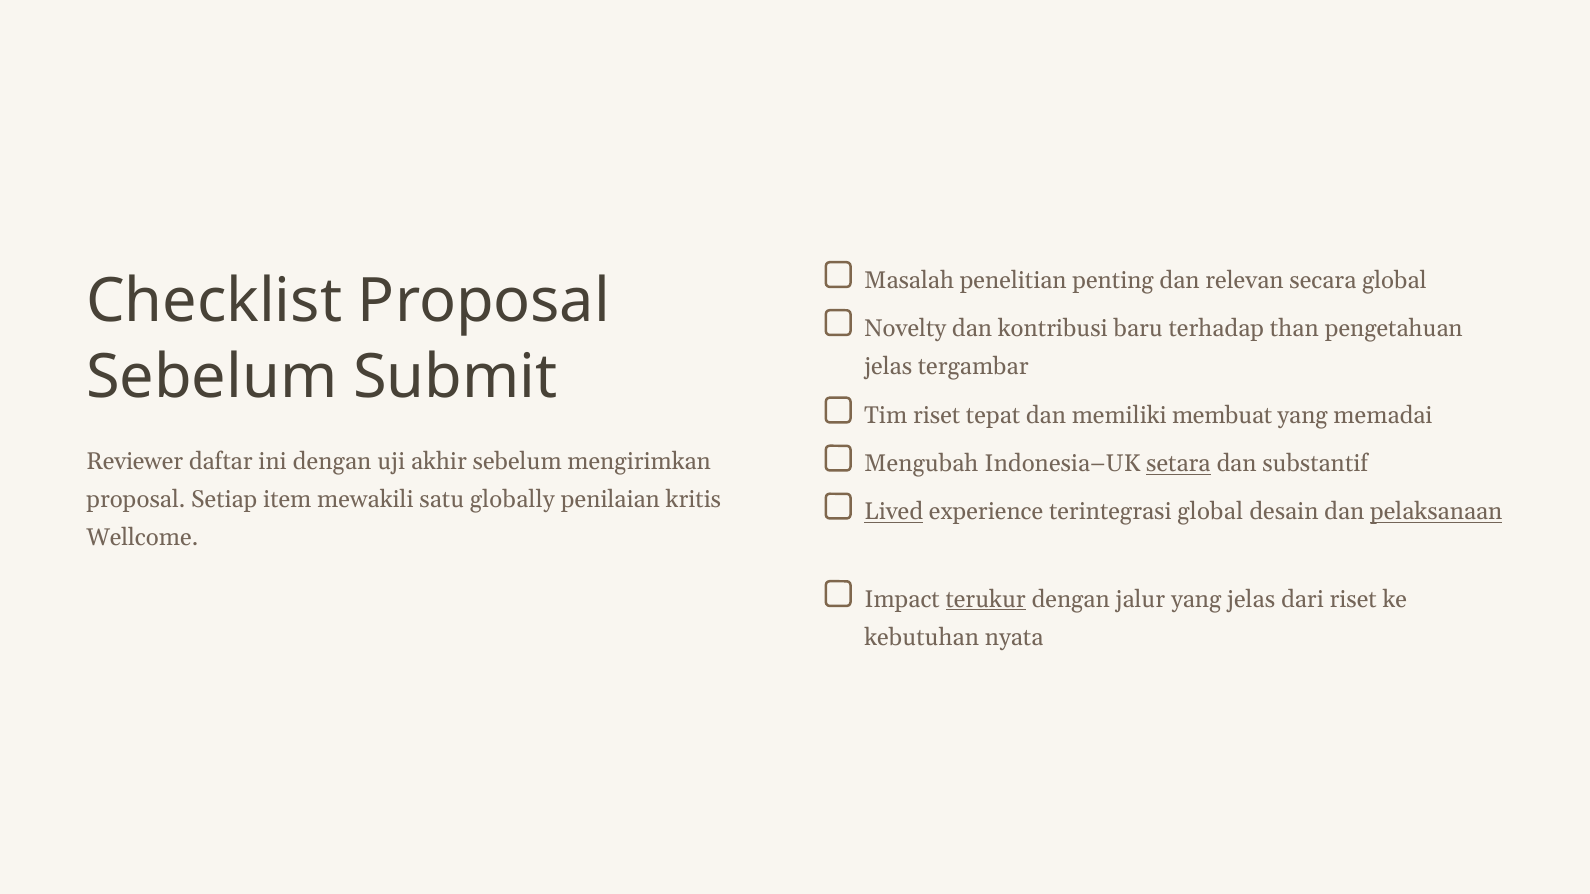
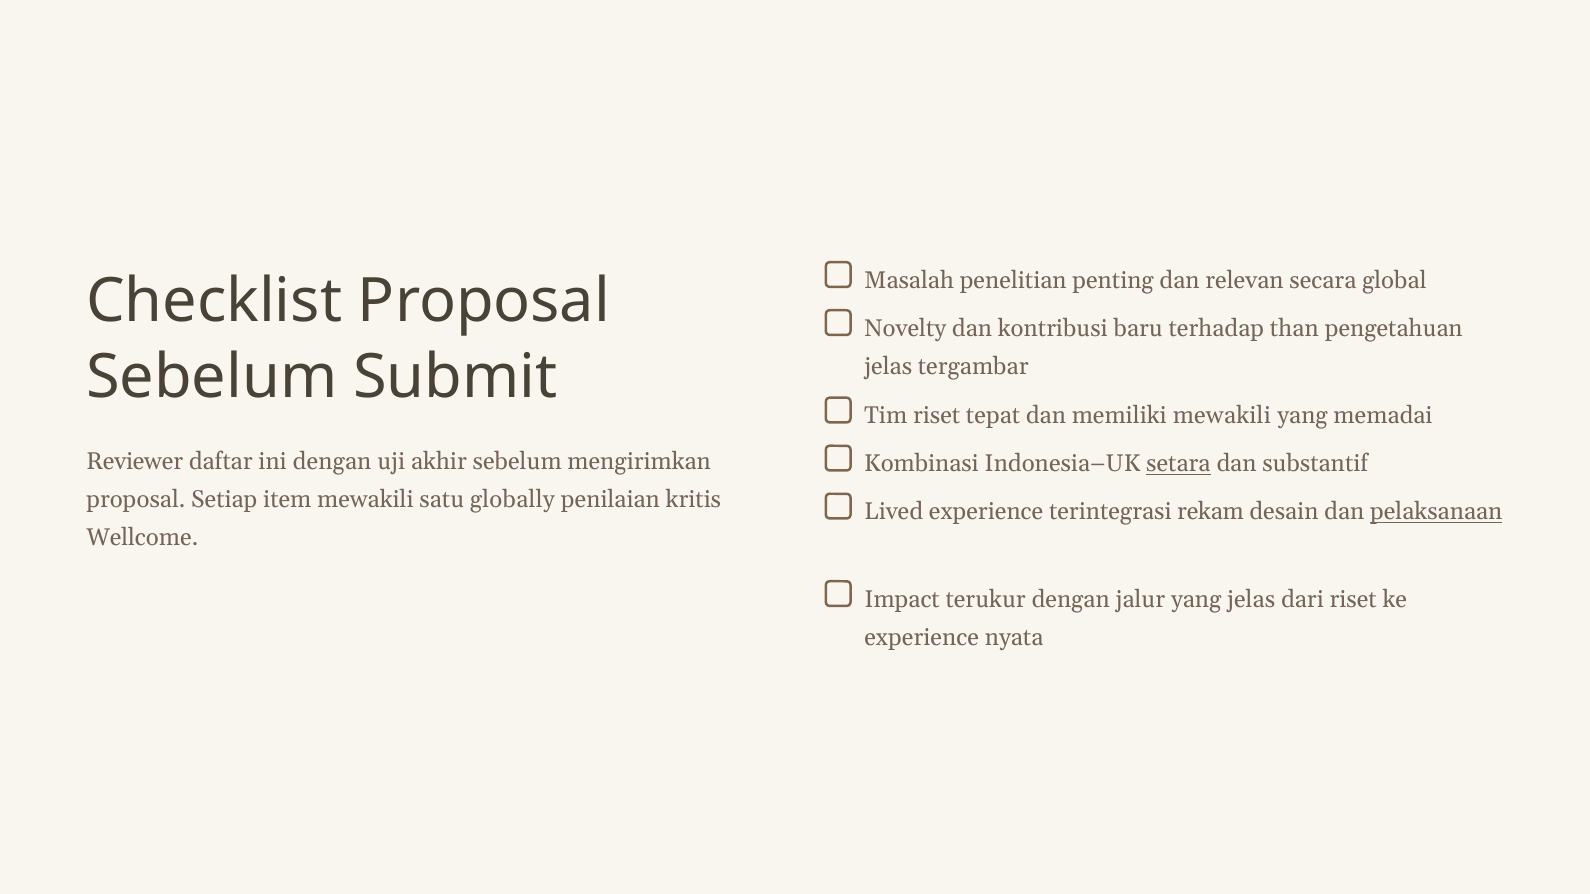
memiliki membuat: membuat -> mewakili
Mengubah: Mengubah -> Kombinasi
Lived underline: present -> none
terintegrasi global: global -> rekam
terukur underline: present -> none
kebutuhan at (922, 638): kebutuhan -> experience
